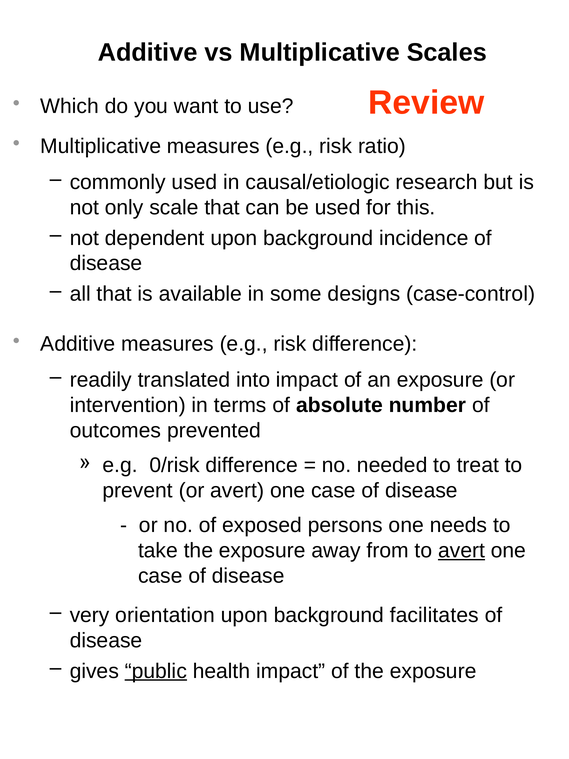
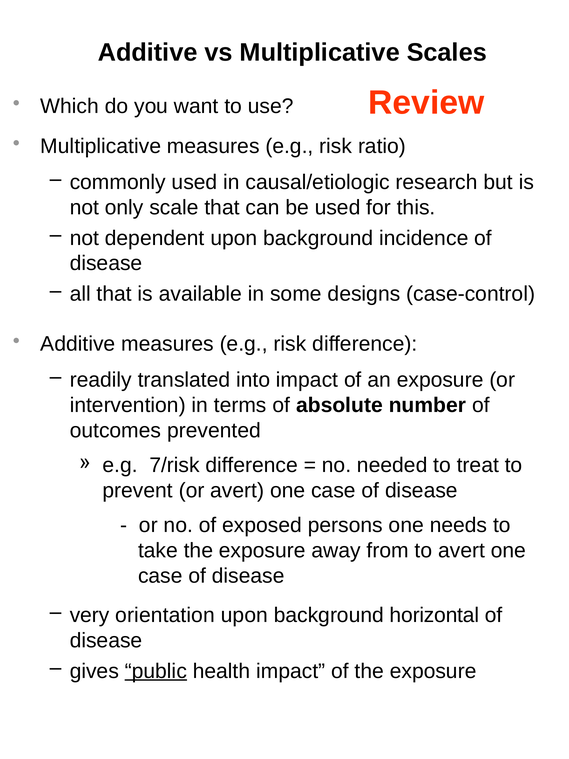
0/risk: 0/risk -> 7/risk
avert at (462, 550) underline: present -> none
facilitates: facilitates -> horizontal
